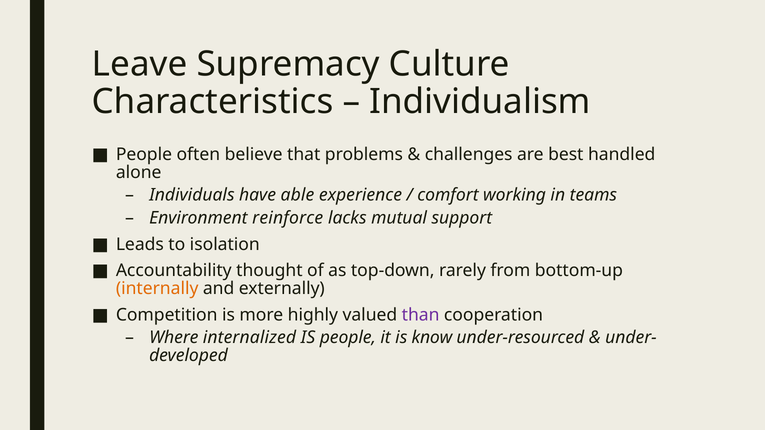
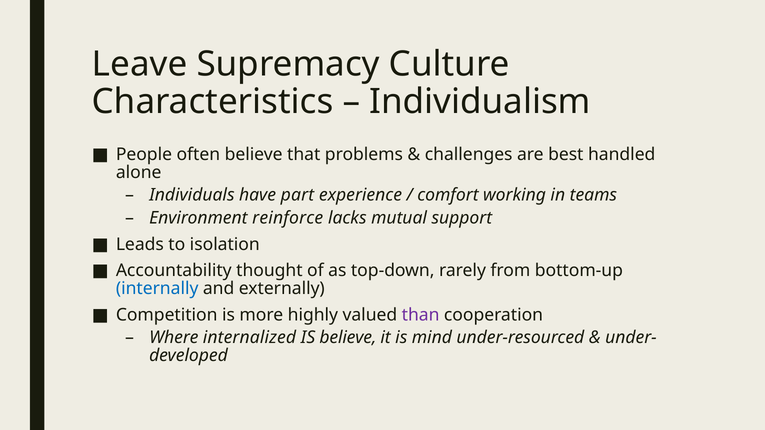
able: able -> part
internally colour: orange -> blue
IS people: people -> believe
know: know -> mind
